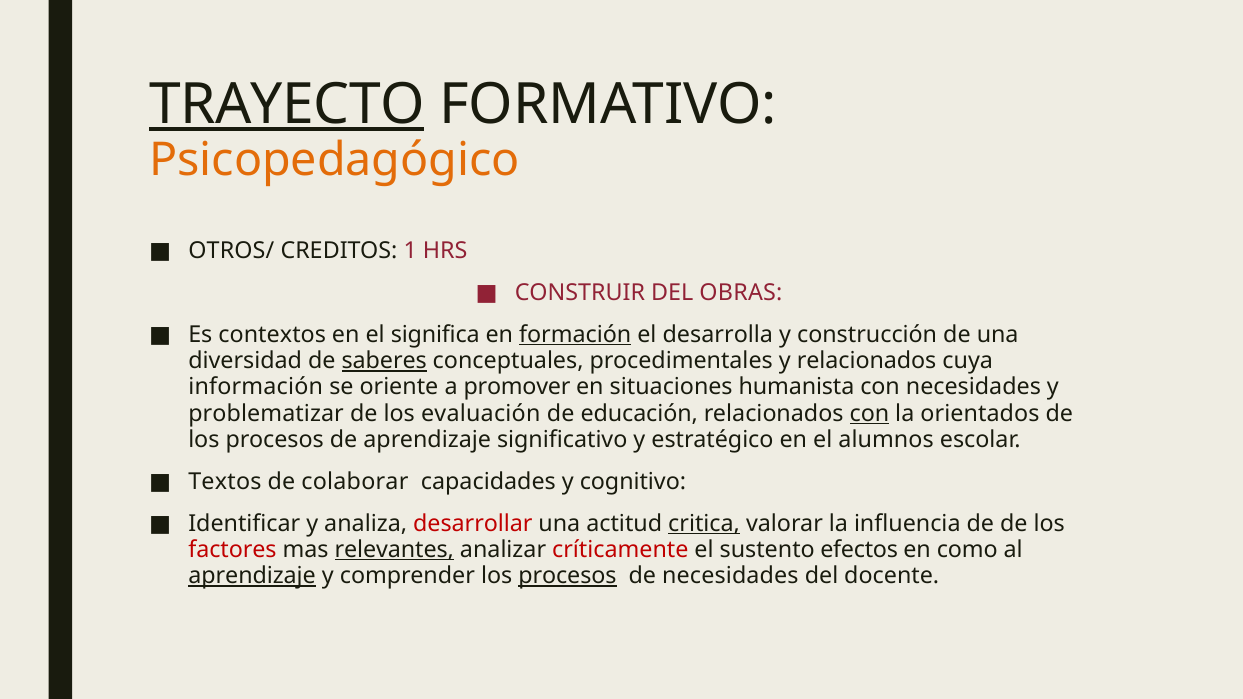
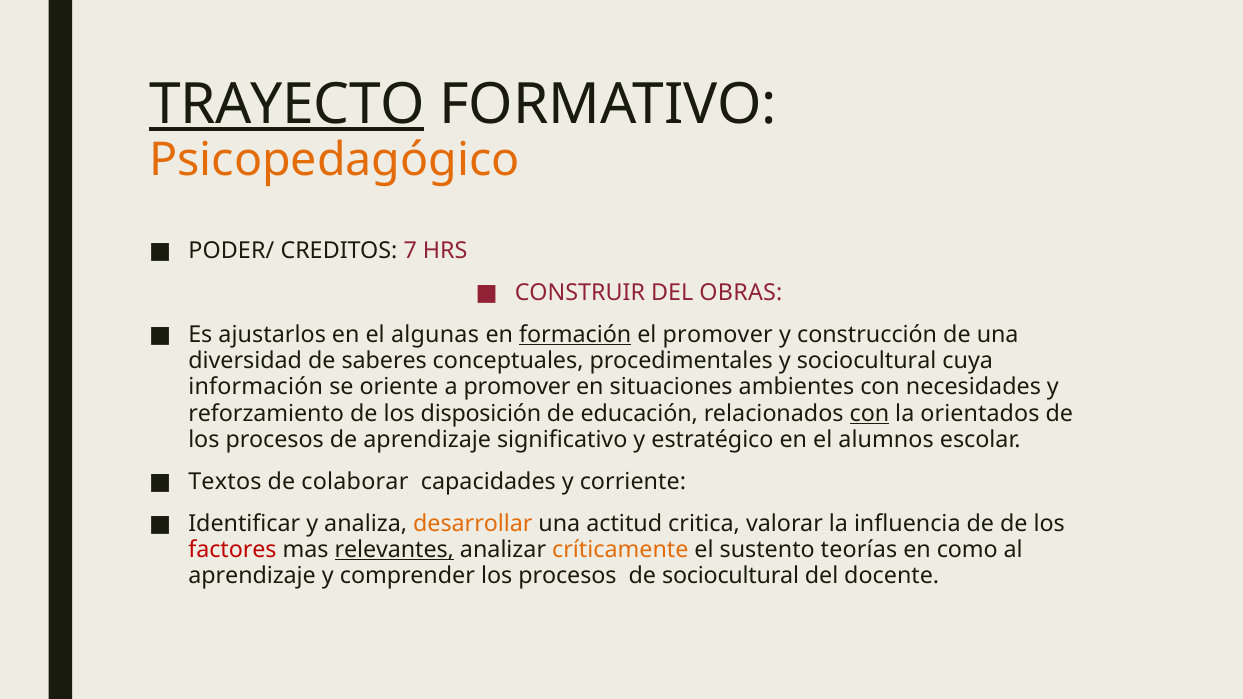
OTROS/: OTROS/ -> PODER/
1: 1 -> 7
contextos: contextos -> ajustarlos
significa: significa -> algunas
el desarrolla: desarrolla -> promover
saberes underline: present -> none
y relacionados: relacionados -> sociocultural
humanista: humanista -> ambientes
problematizar: problematizar -> reforzamiento
evaluación: evaluación -> disposición
cognitivo: cognitivo -> corriente
desarrollar colour: red -> orange
critica underline: present -> none
críticamente colour: red -> orange
efectos: efectos -> teorías
aprendizaje at (252, 576) underline: present -> none
procesos at (567, 576) underline: present -> none
de necesidades: necesidades -> sociocultural
